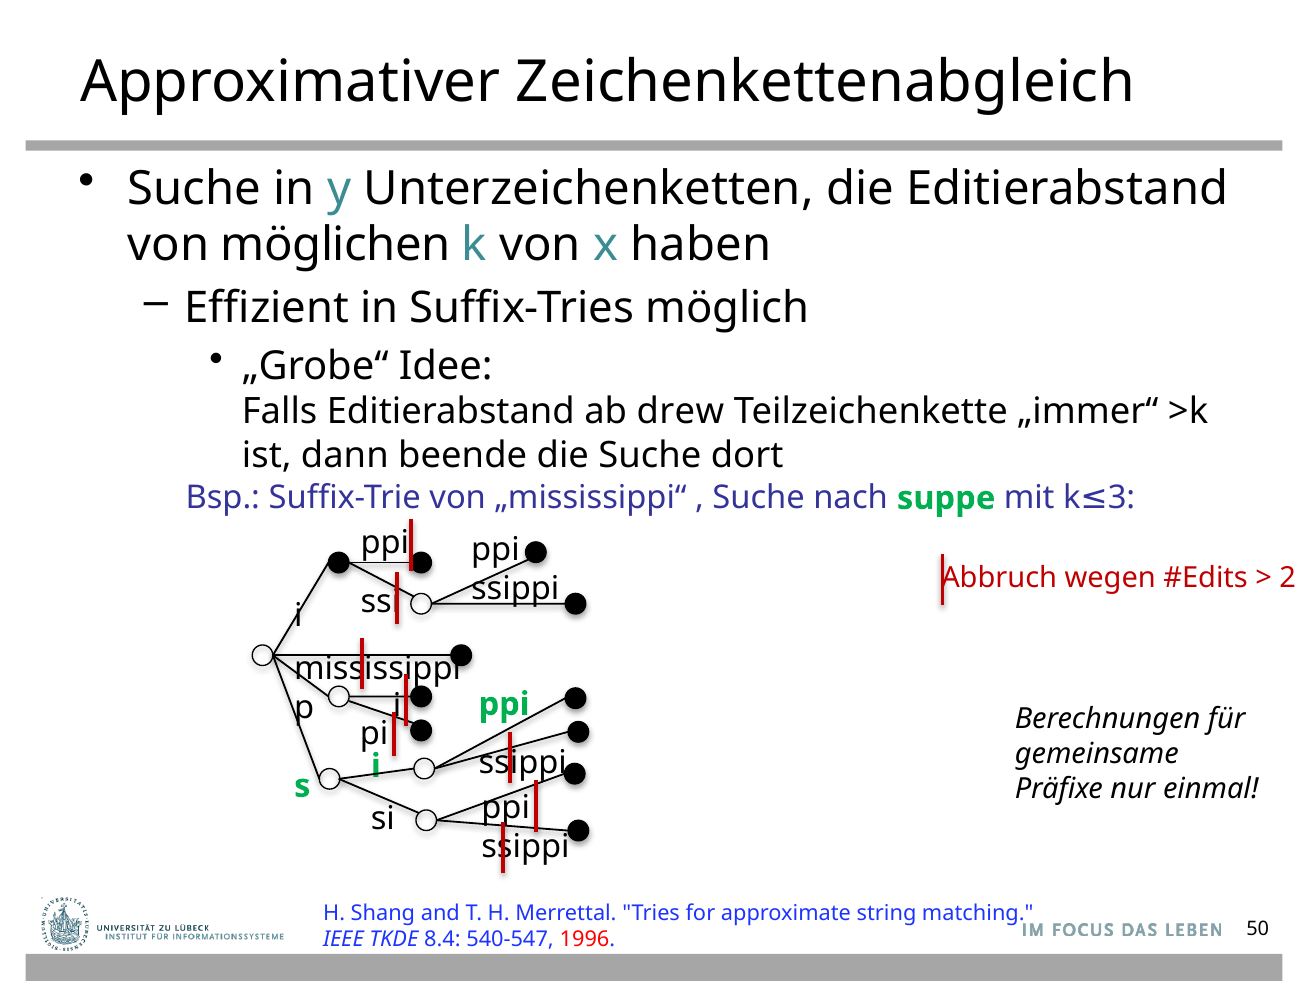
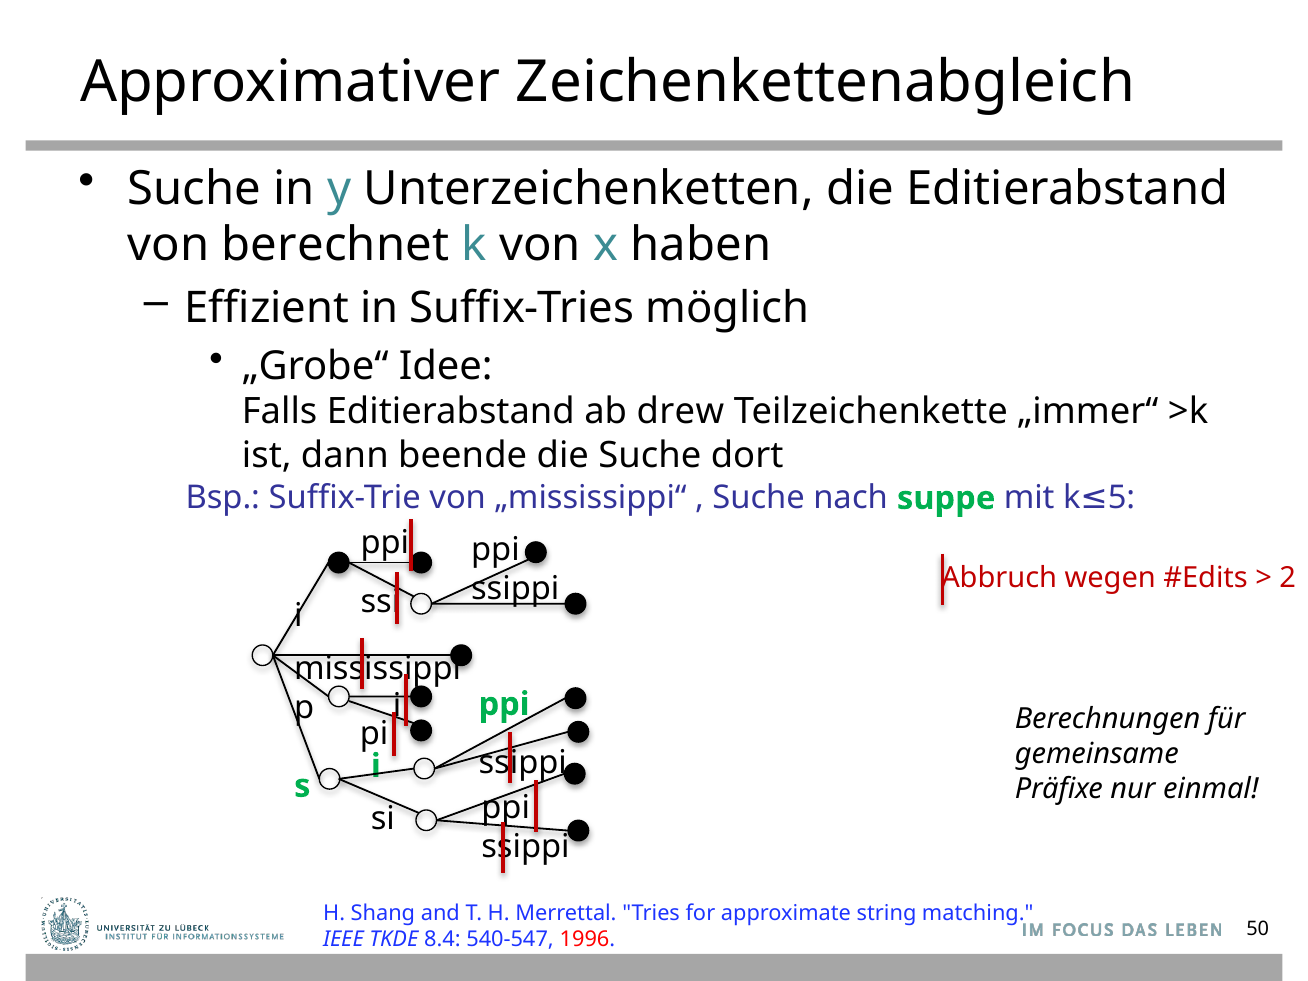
möglichen: möglichen -> berechnet
3: 3 -> 5
